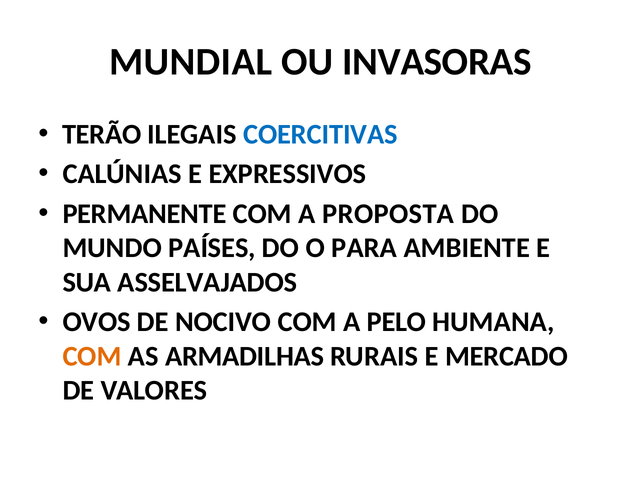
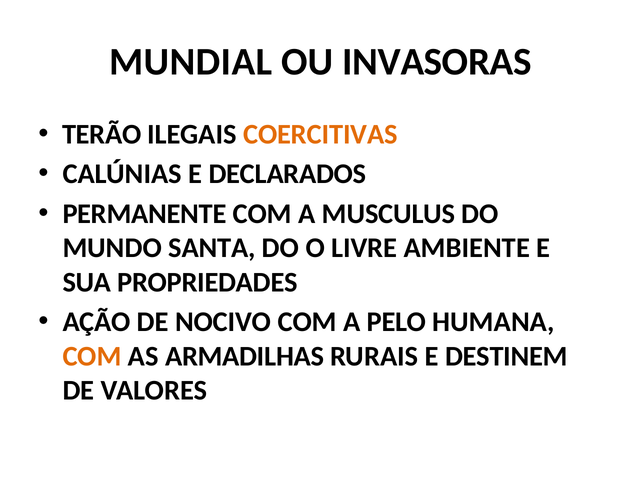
COERCITIVAS colour: blue -> orange
EXPRESSIVOS: EXPRESSIVOS -> DECLARADOS
PROPOSTA: PROPOSTA -> MUSCULUS
PAÍSES: PAÍSES -> SANTA
PARA: PARA -> LIVRE
ASSELVAJADOS: ASSELVAJADOS -> PROPRIEDADES
OVOS: OVOS -> AÇÃO
MERCADO: MERCADO -> DESTINEM
